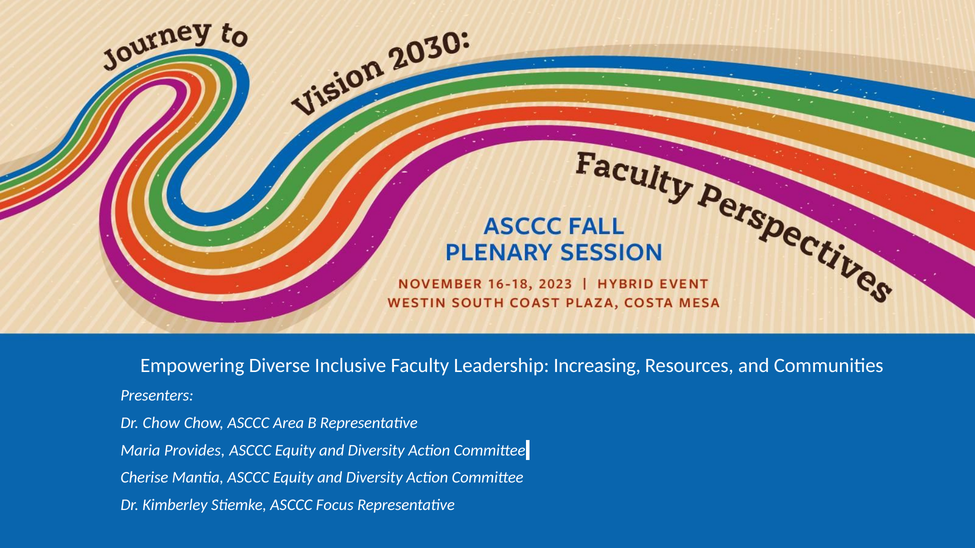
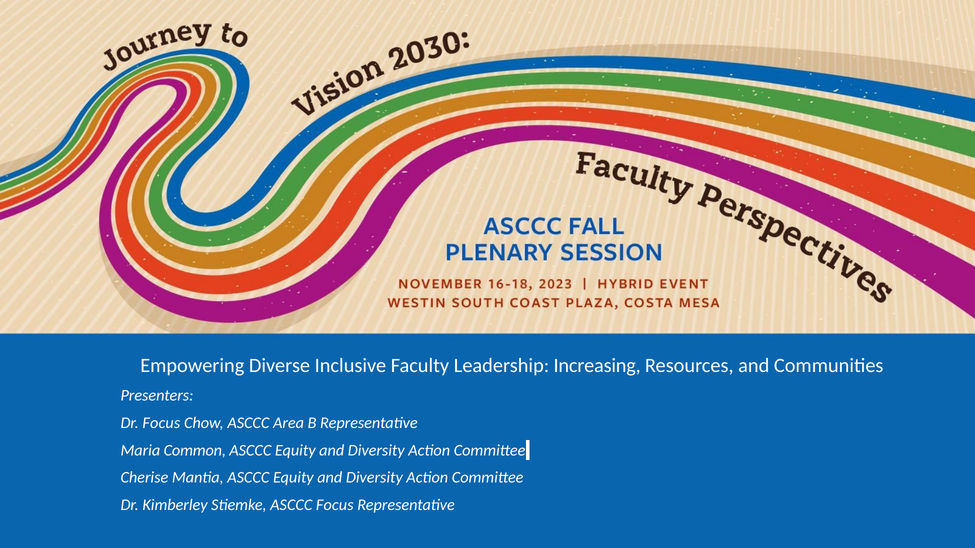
Dr Chow: Chow -> Focus
Provides: Provides -> Common
